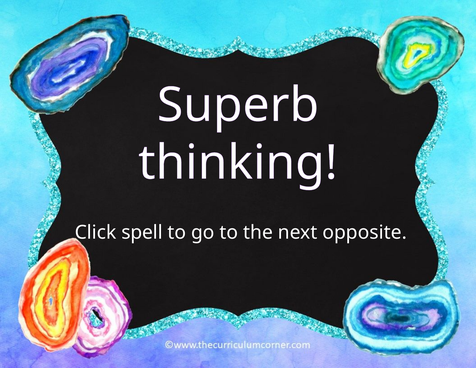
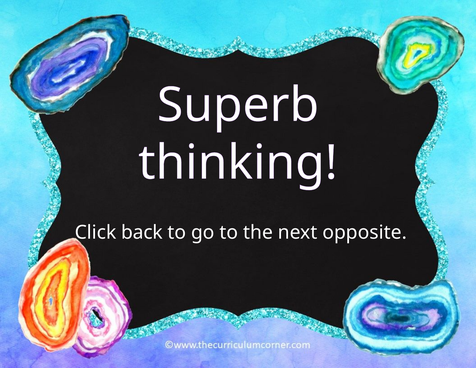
spell: spell -> back
